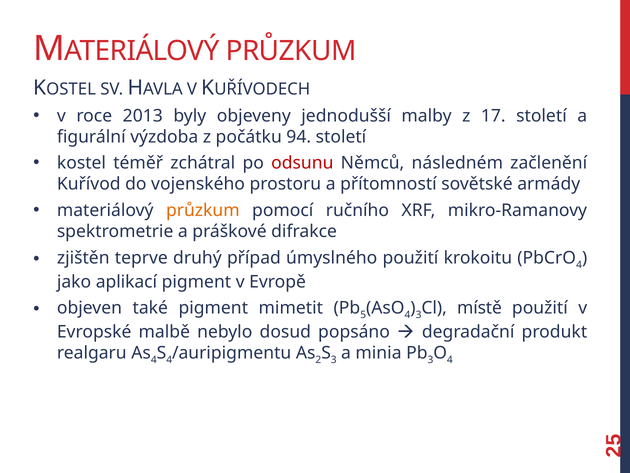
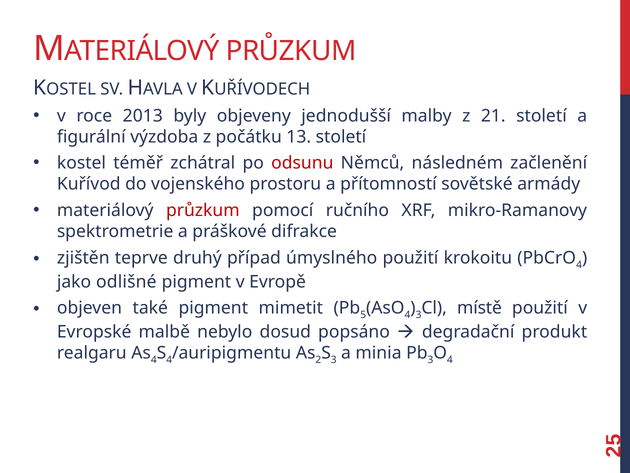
17: 17 -> 21
94: 94 -> 13
průzkum at (203, 210) colour: orange -> red
aplikací: aplikací -> odlišné
